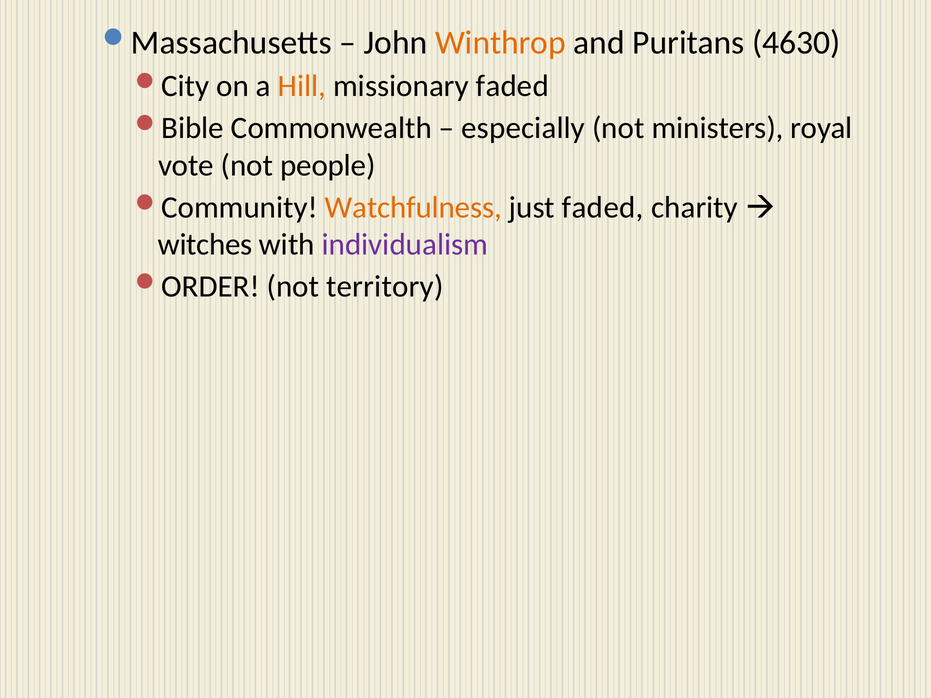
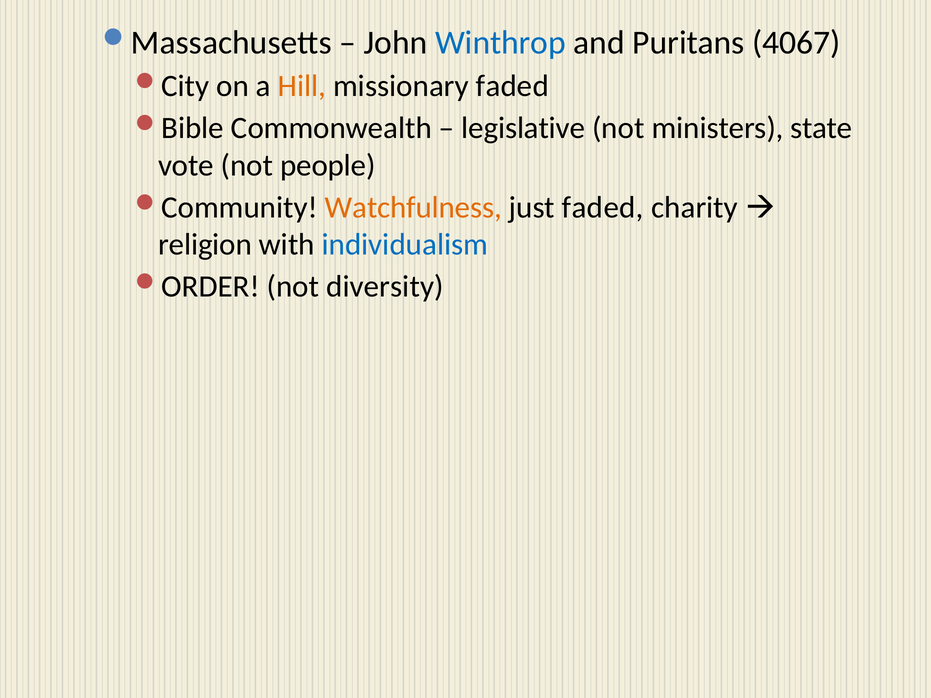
Winthrop colour: orange -> blue
4630: 4630 -> 4067
especially: especially -> legislative
royal: royal -> state
witches: witches -> religion
individualism colour: purple -> blue
territory: territory -> diversity
